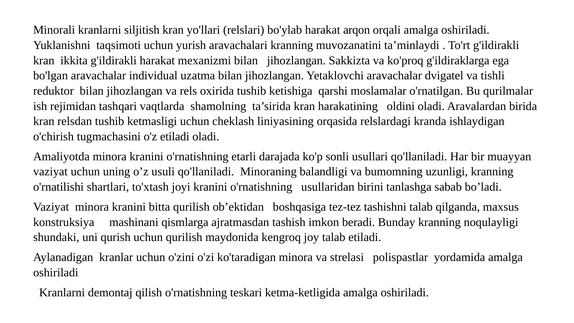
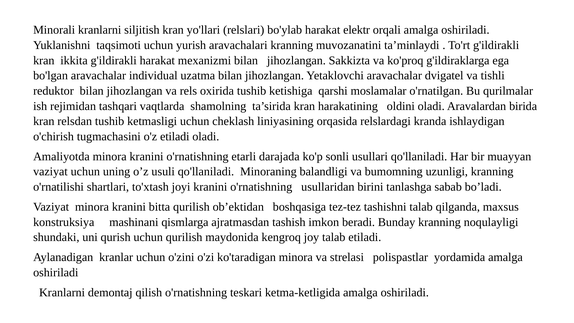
arqon: arqon -> elektr
